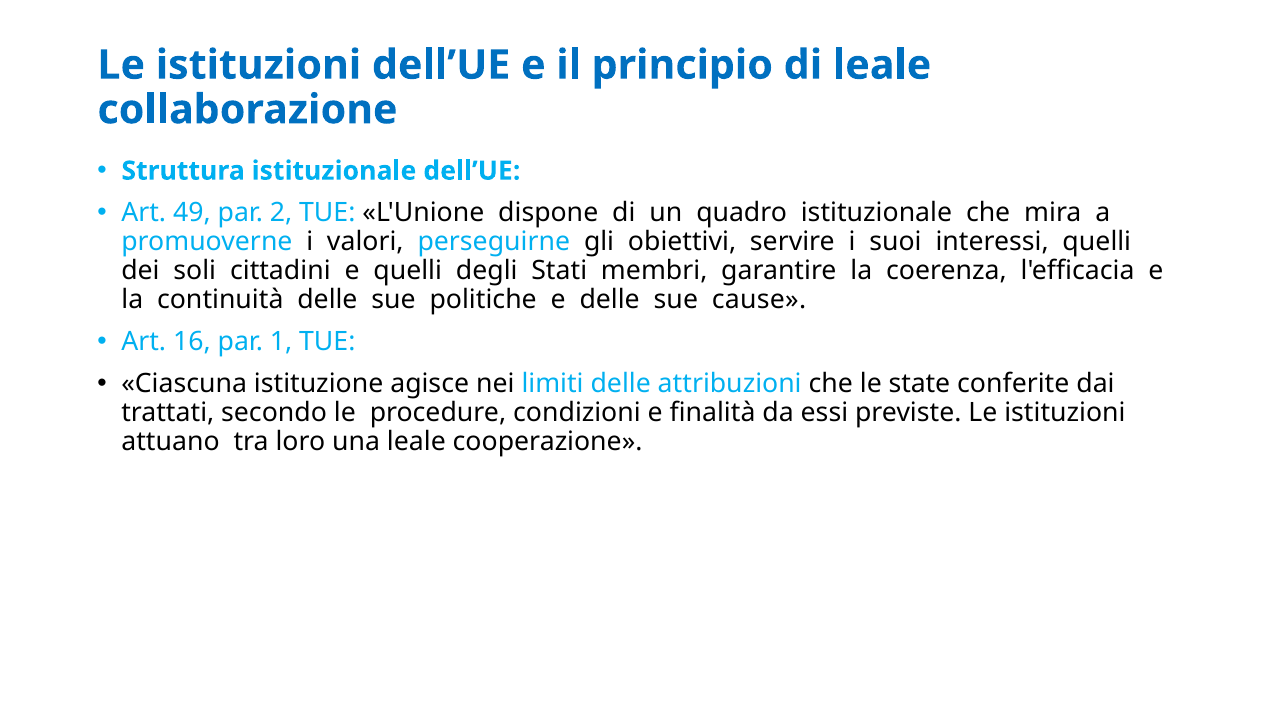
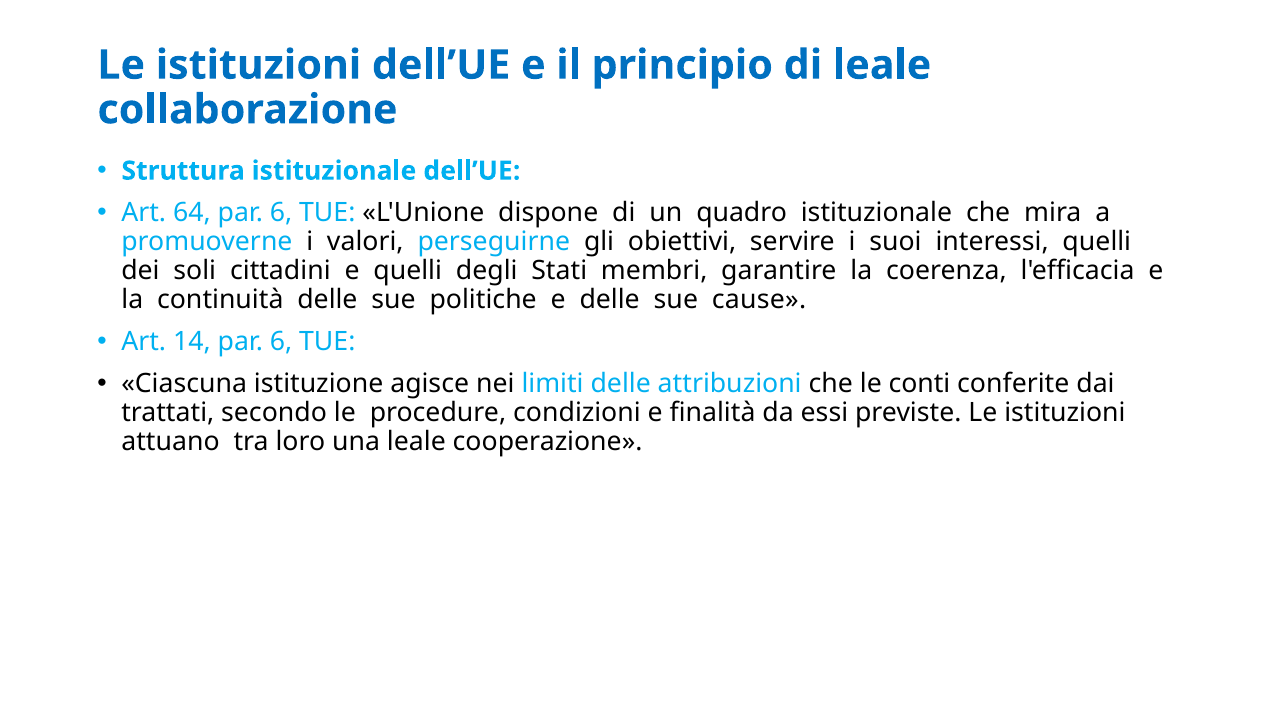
49: 49 -> 64
2 at (281, 213): 2 -> 6
16: 16 -> 14
1 at (281, 341): 1 -> 6
state: state -> conti
